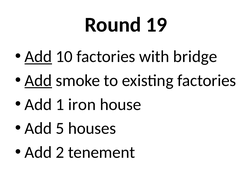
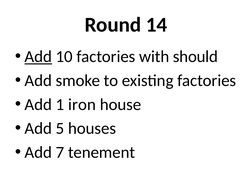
19: 19 -> 14
bridge: bridge -> should
Add at (38, 81) underline: present -> none
2: 2 -> 7
